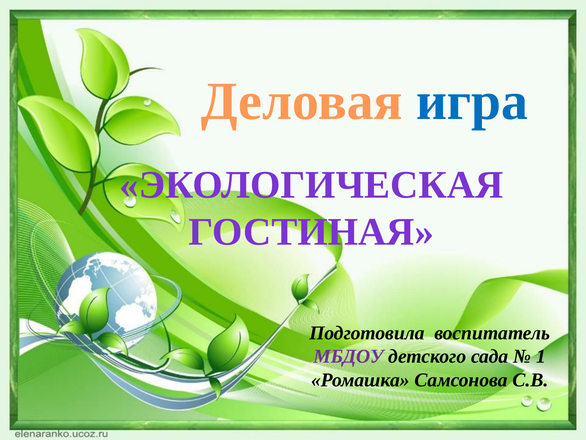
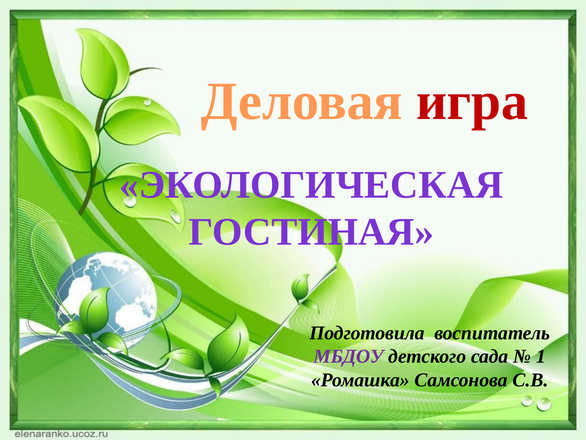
игра colour: blue -> red
